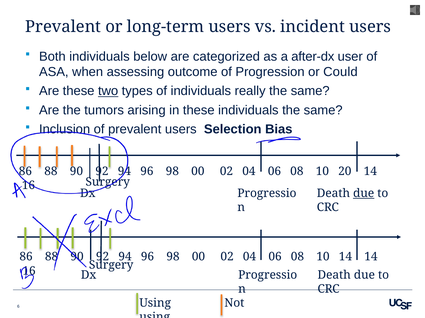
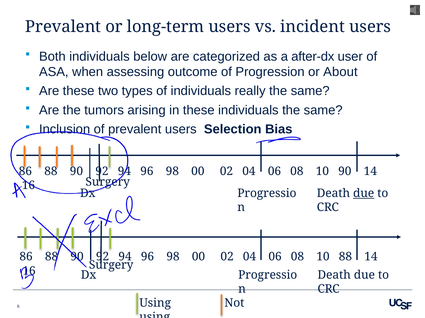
Could: Could -> About
two underline: present -> none
10 20: 20 -> 90
10 14: 14 -> 88
